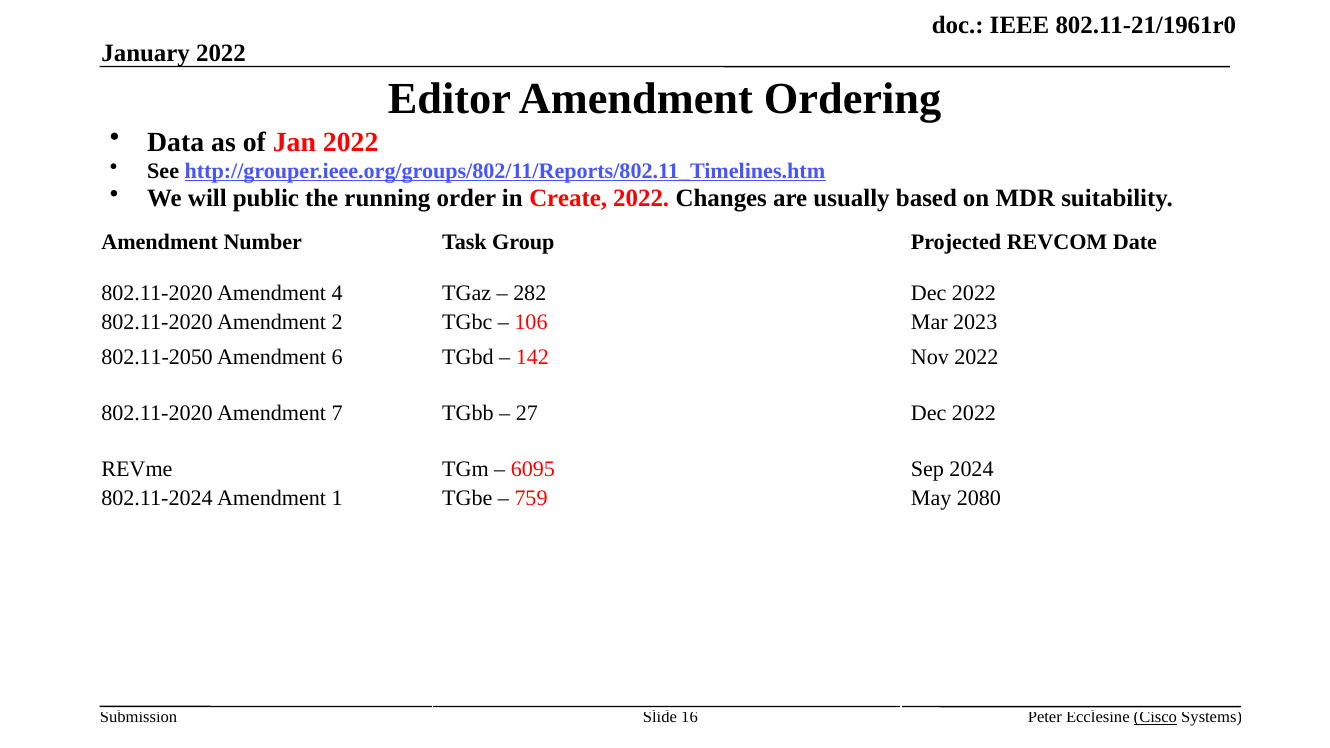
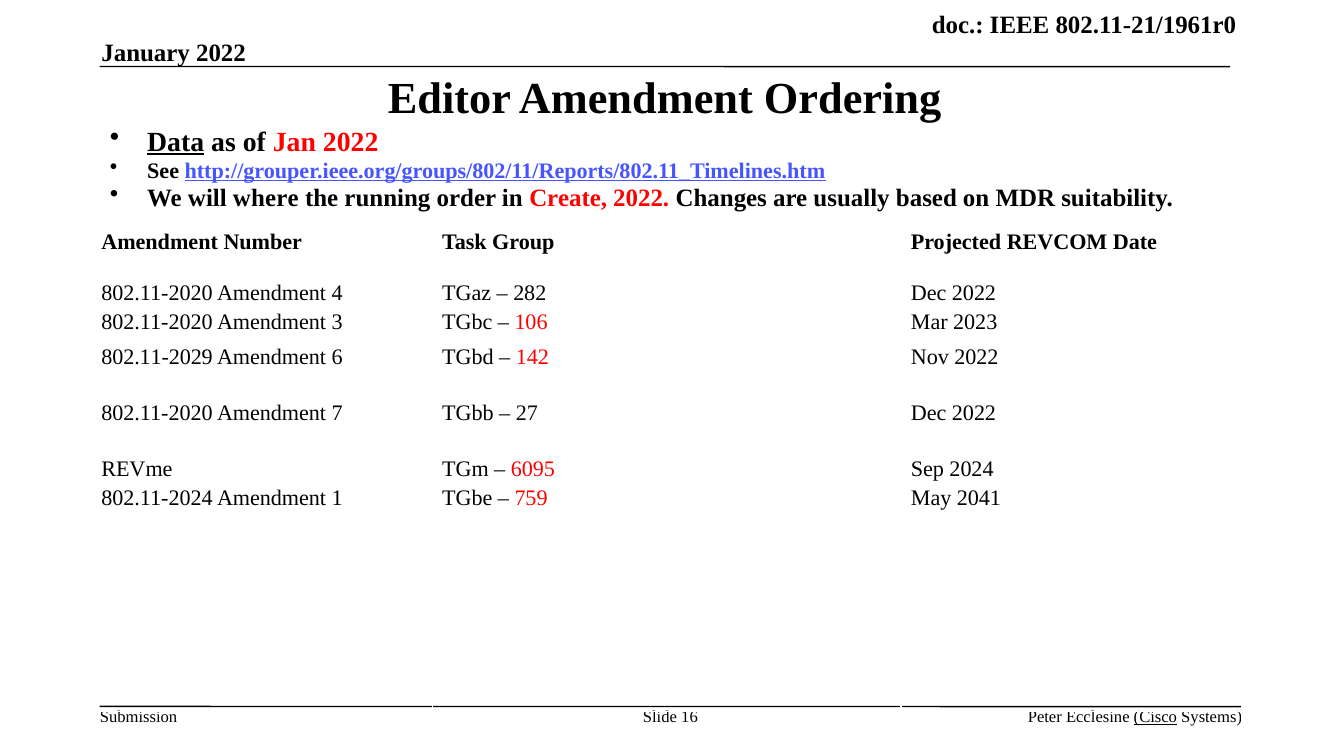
Data underline: none -> present
public: public -> where
2: 2 -> 3
802.11-2050: 802.11-2050 -> 802.11-2029
2080: 2080 -> 2041
